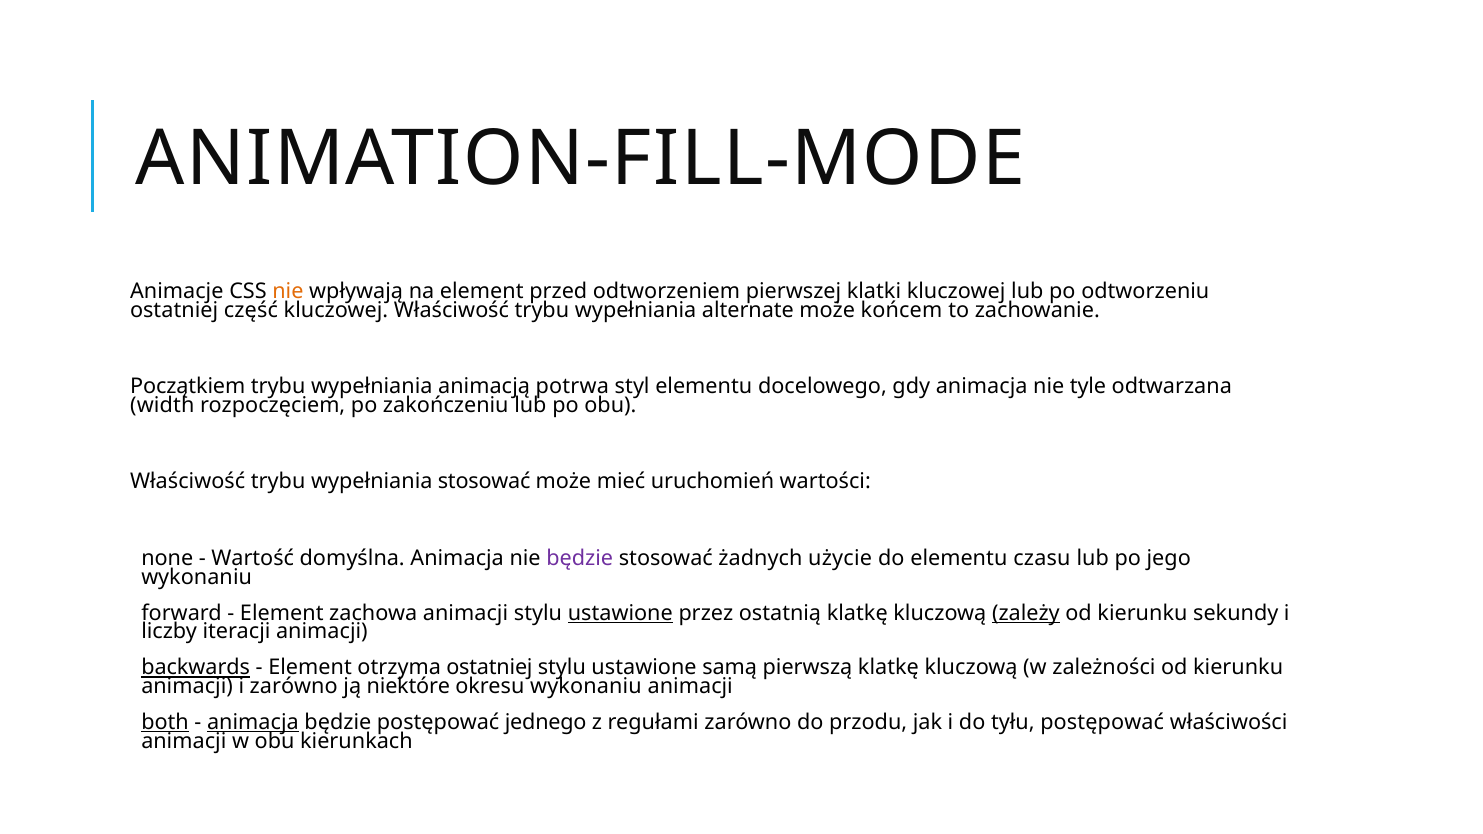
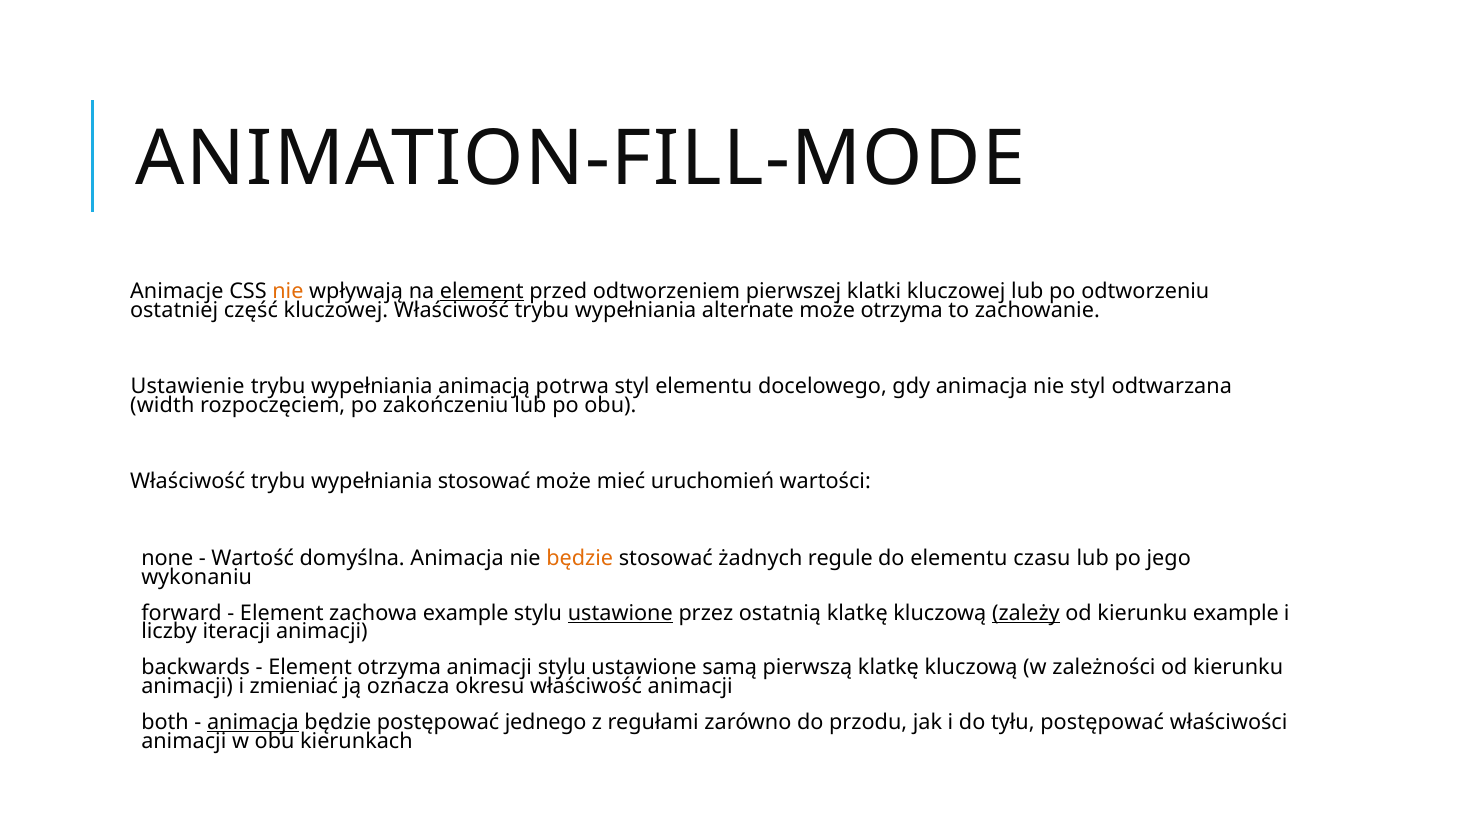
element at (482, 291) underline: none -> present
może końcem: końcem -> otrzyma
Początkiem: Początkiem -> Ustawienie
nie tyle: tyle -> styl
będzie at (580, 558) colour: purple -> orange
użycie: użycie -> regule
zachowa animacji: animacji -> example
kierunku sekundy: sekundy -> example
backwards underline: present -> none
otrzyma ostatniej: ostatniej -> animacji
i zarówno: zarówno -> zmieniać
niektóre: niektóre -> oznacza
okresu wykonaniu: wykonaniu -> właściwość
both underline: present -> none
